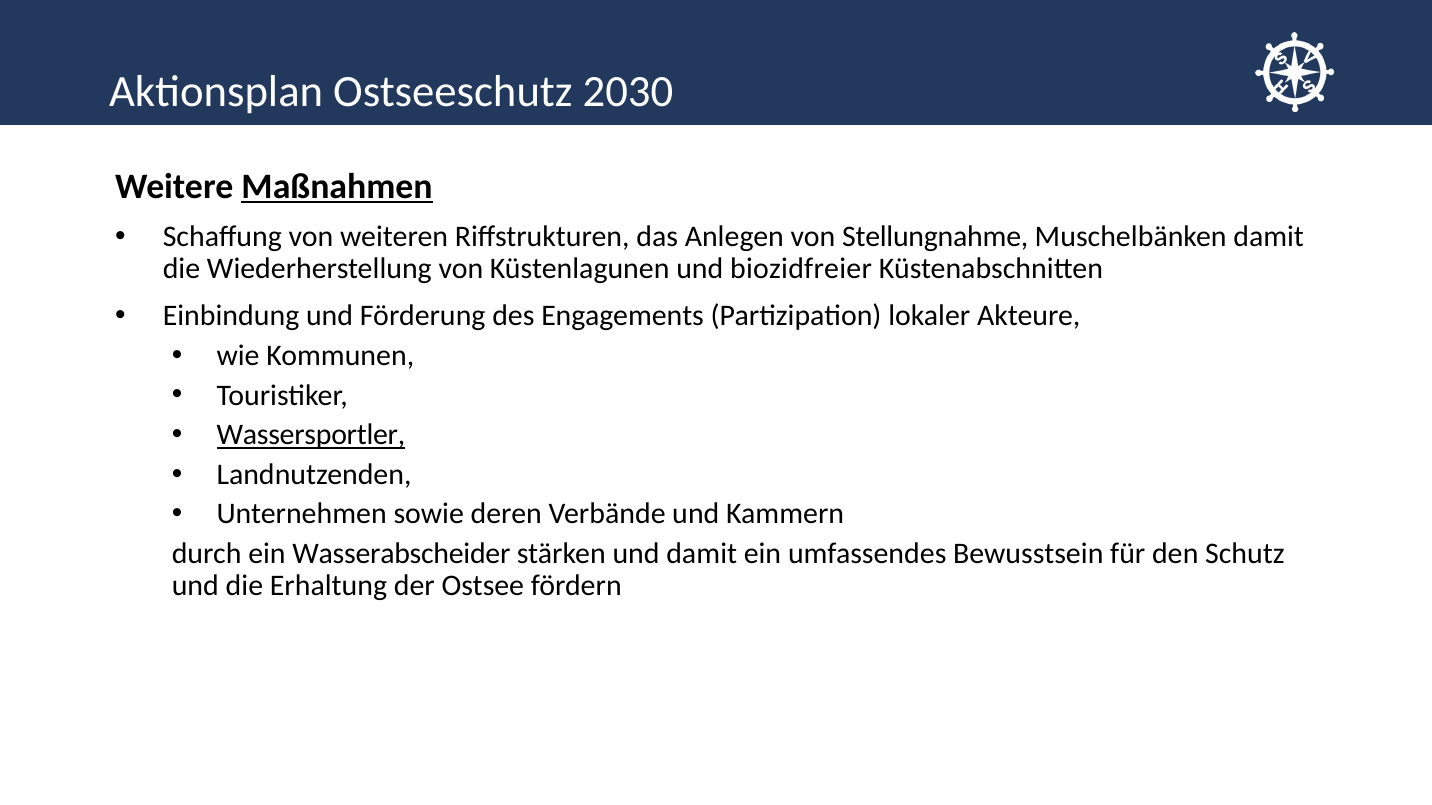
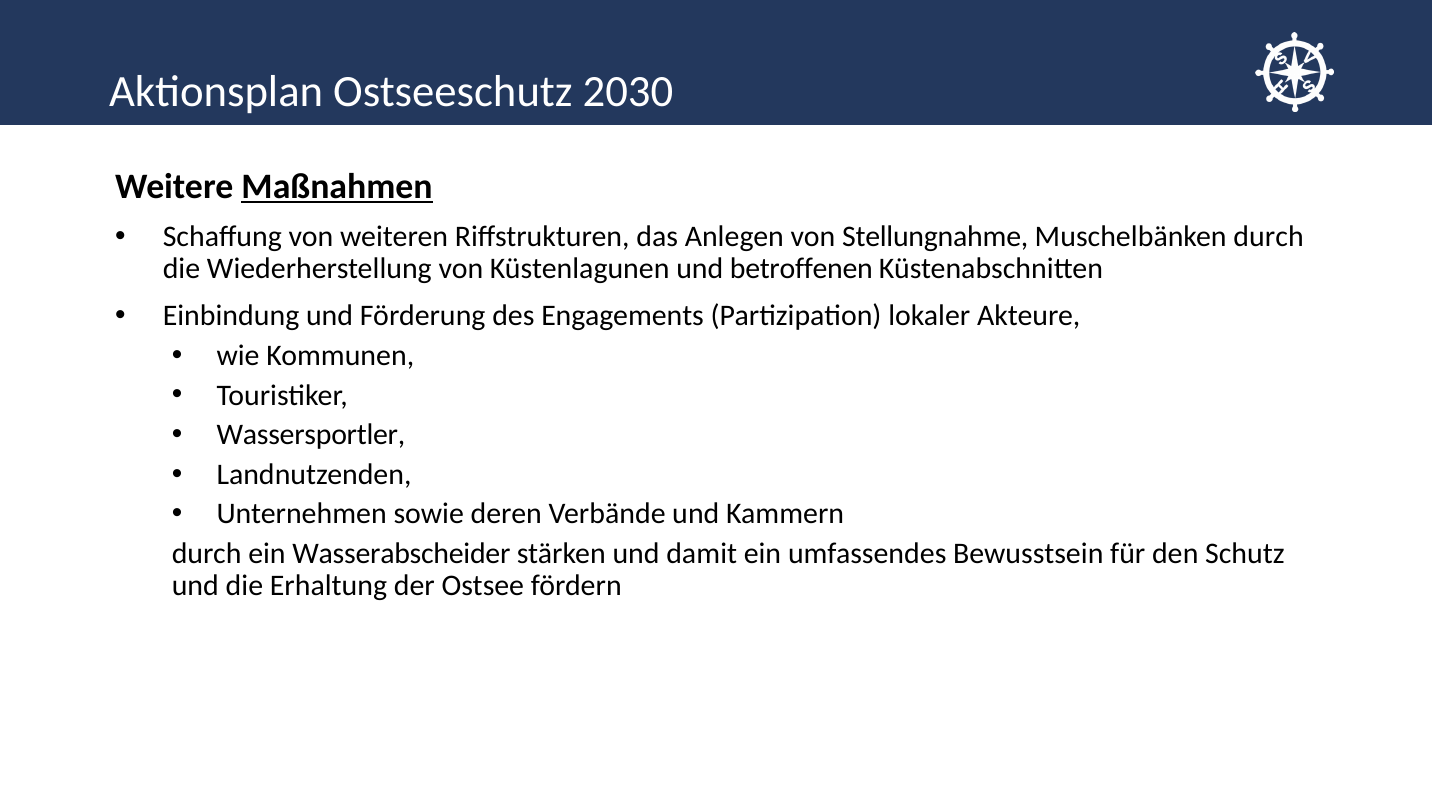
Muschelbänken damit: damit -> durch
biozidfreier: biozidfreier -> betroffenen
Wassersportler underline: present -> none
